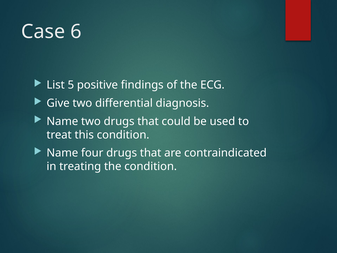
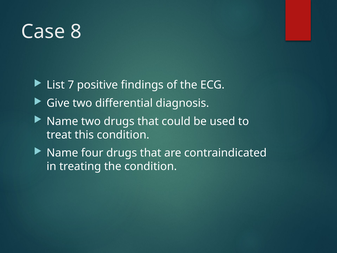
6: 6 -> 8
5: 5 -> 7
